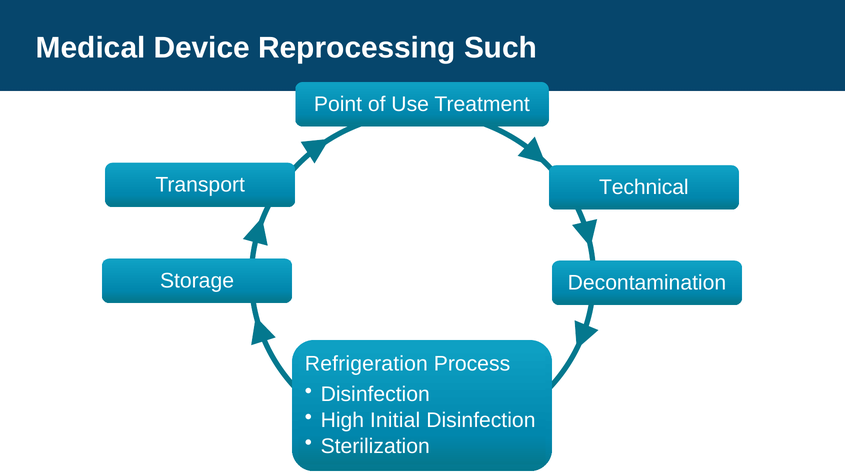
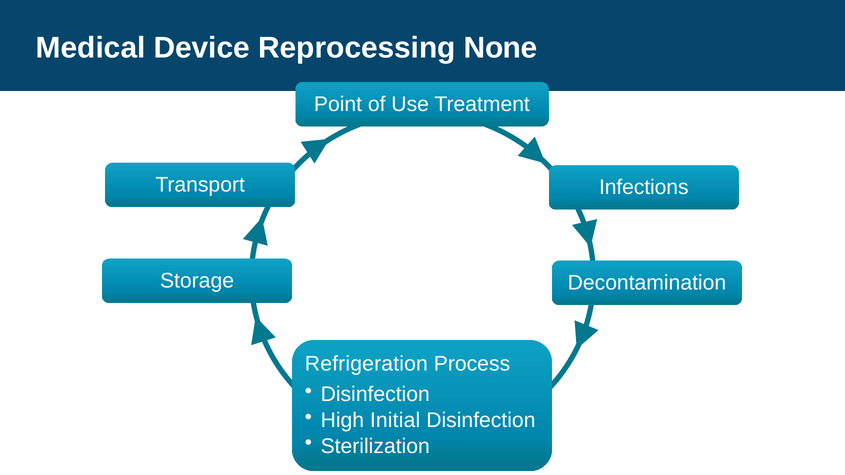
Such: Such -> None
Technical: Technical -> Infections
